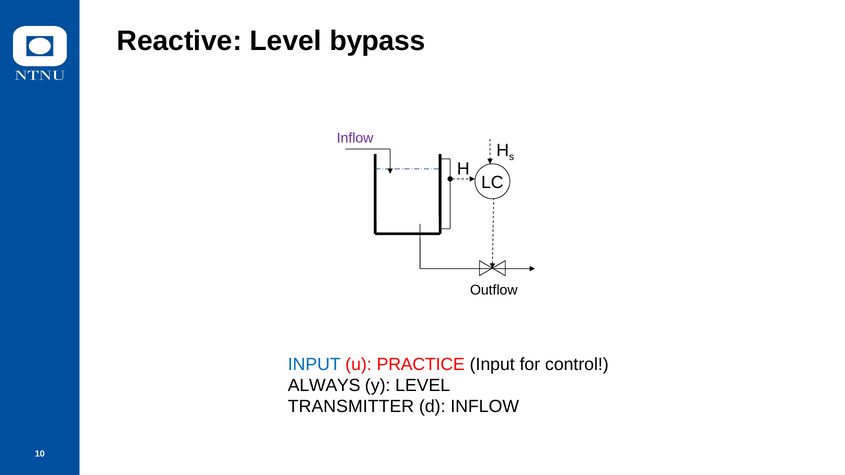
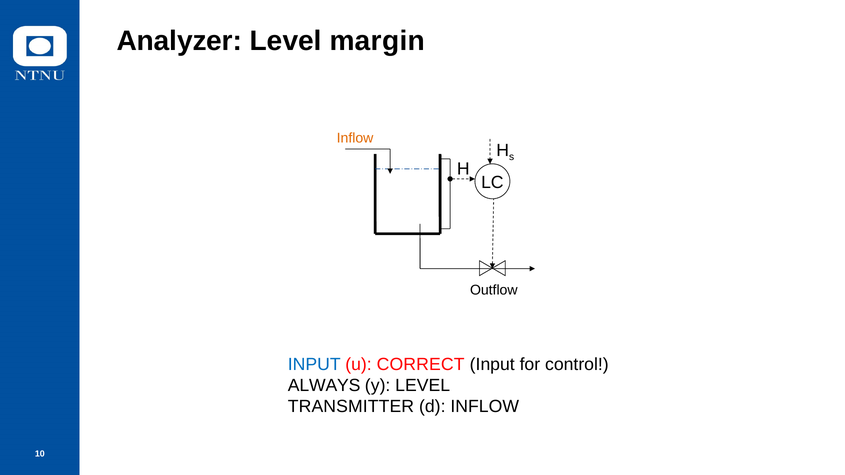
Reactive: Reactive -> Analyzer
bypass: bypass -> margin
Inflow at (355, 138) colour: purple -> orange
PRACTICE: PRACTICE -> CORRECT
